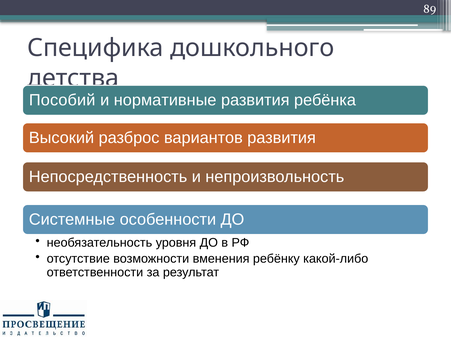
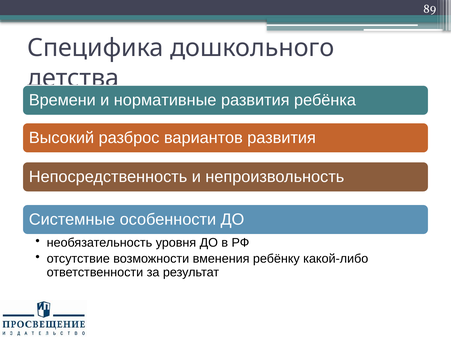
Пособий: Пособий -> Времени
